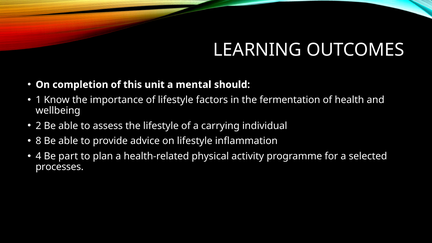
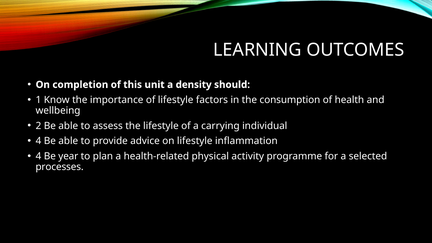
mental: mental -> density
fermentation: fermentation -> consumption
8 at (38, 141): 8 -> 4
part: part -> year
